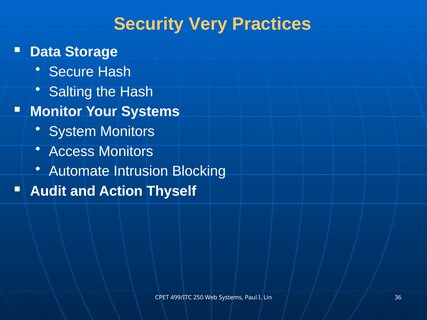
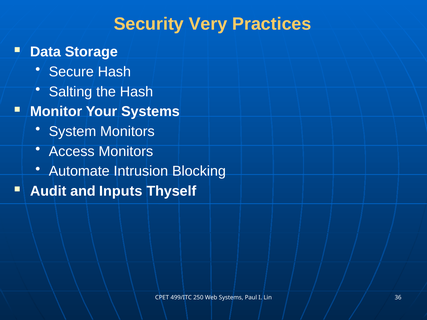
Action: Action -> Inputs
